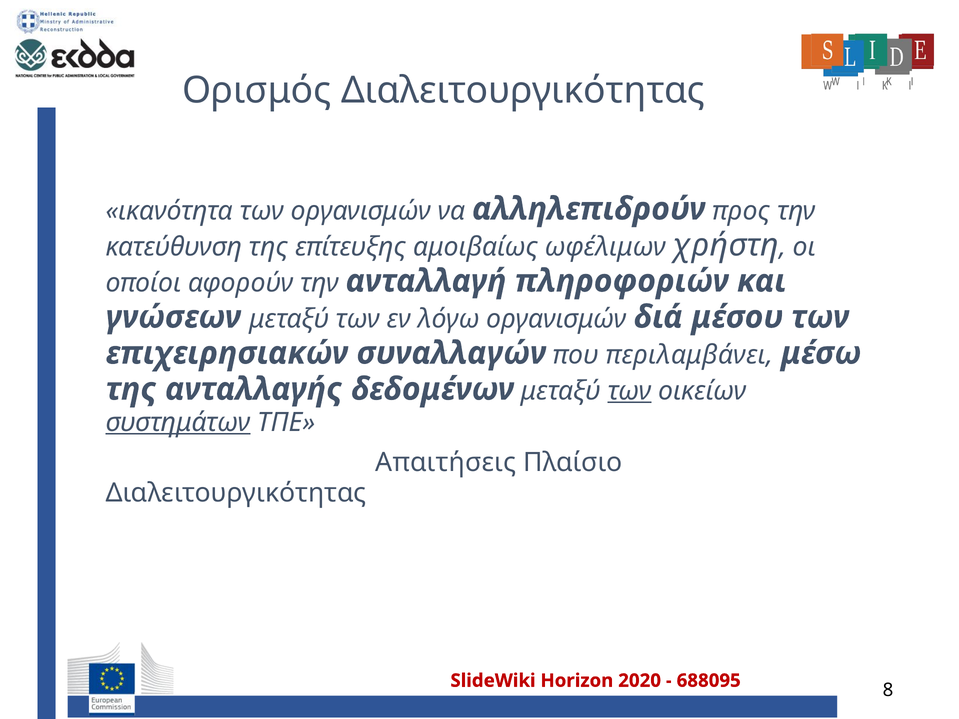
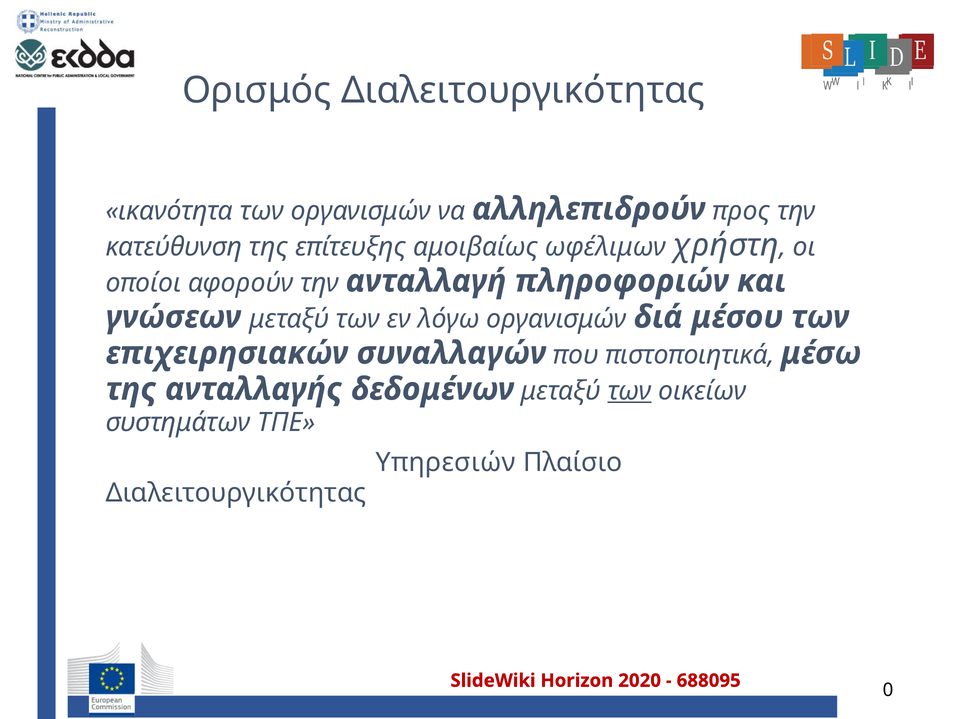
περιλαμβάνει: περιλαμβάνει -> πιστοποιητικά
συστημάτων underline: present -> none
Απαιτήσεις: Απαιτήσεις -> Υπηρεσιών
8: 8 -> 0
